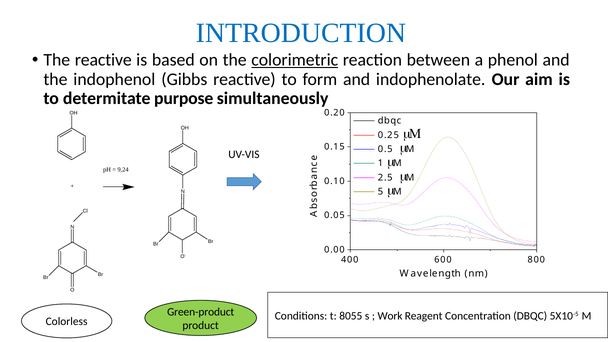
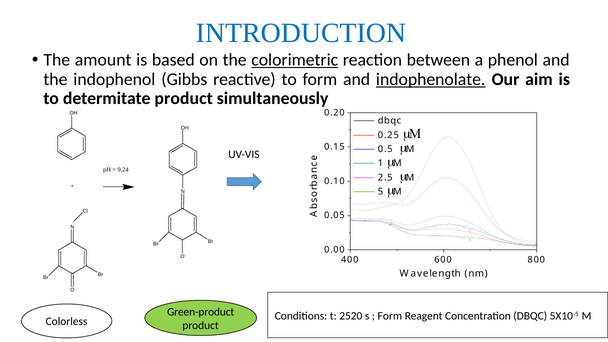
The reactive: reactive -> amount
indophenolate underline: none -> present
determitate purpose: purpose -> product
8055: 8055 -> 2520
Work at (390, 316): Work -> Form
